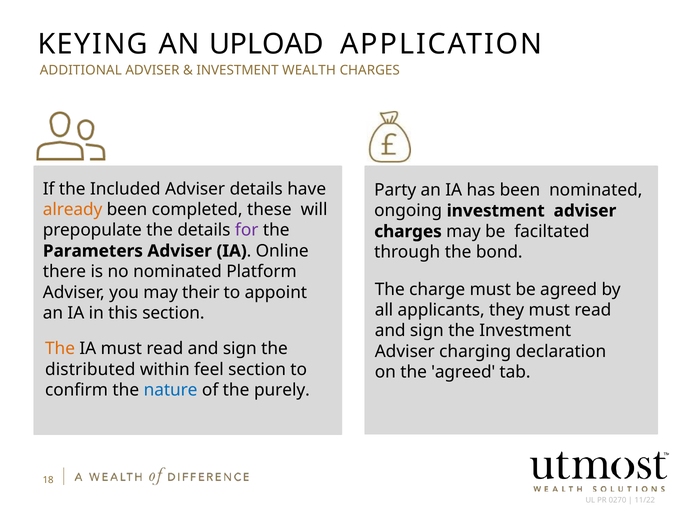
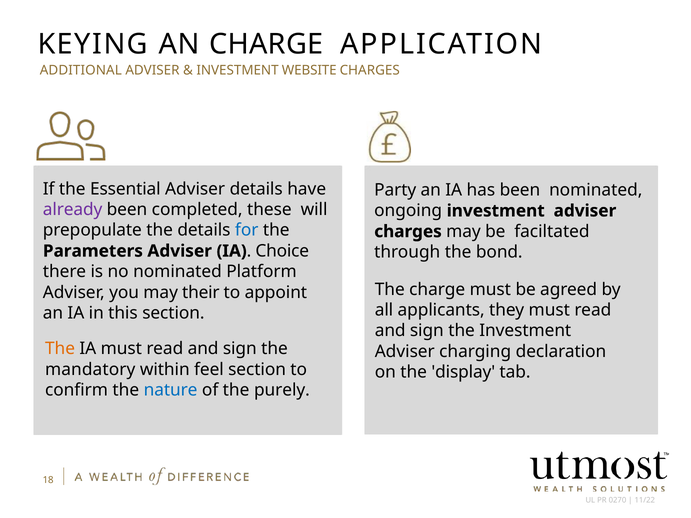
AN UPLOAD: UPLOAD -> CHARGE
WEALTH: WEALTH -> WEBSITE
Included: Included -> Essential
already colour: orange -> purple
for colour: purple -> blue
Online: Online -> Choice
distributed: distributed -> mandatory
the agreed: agreed -> display
